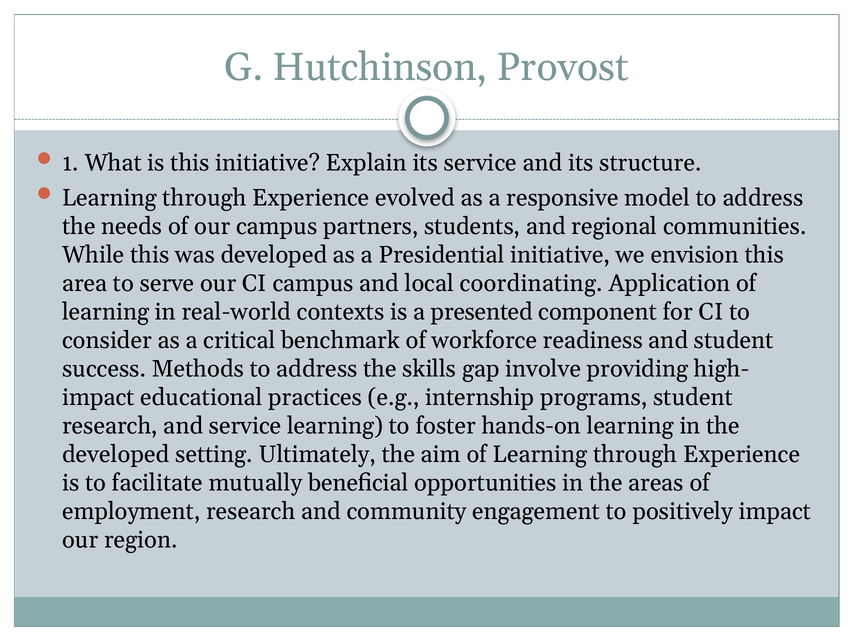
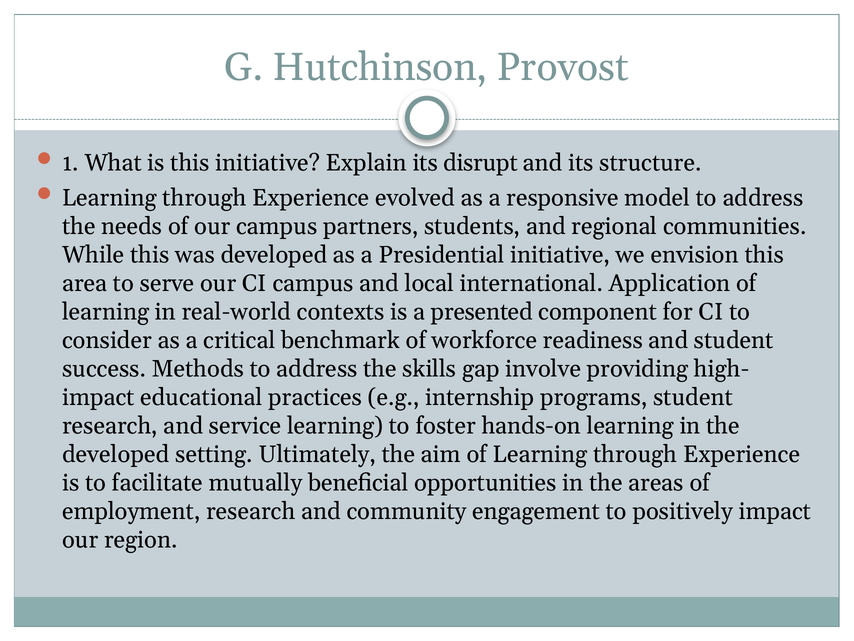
its service: service -> disrupt
coordinating: coordinating -> international
